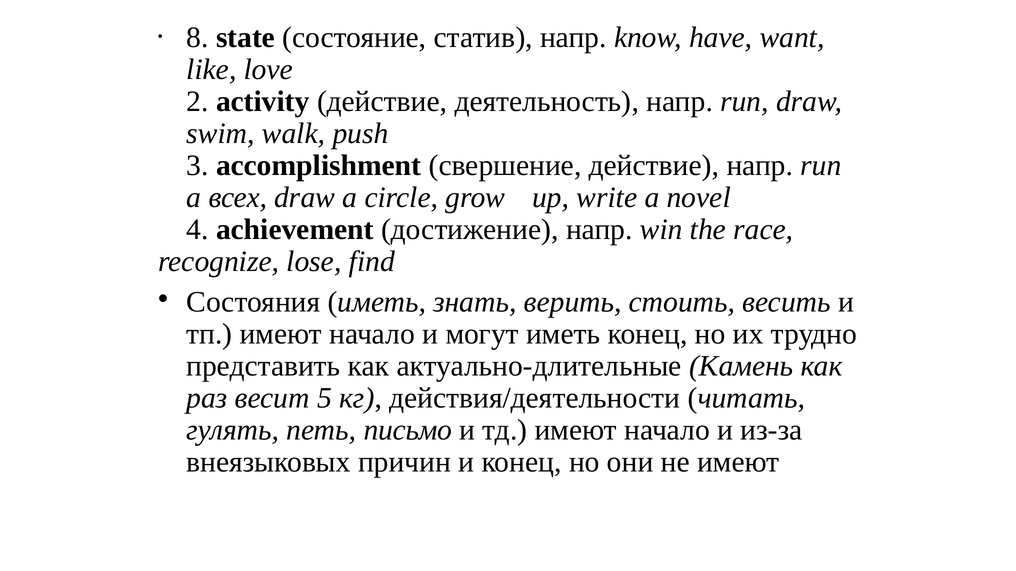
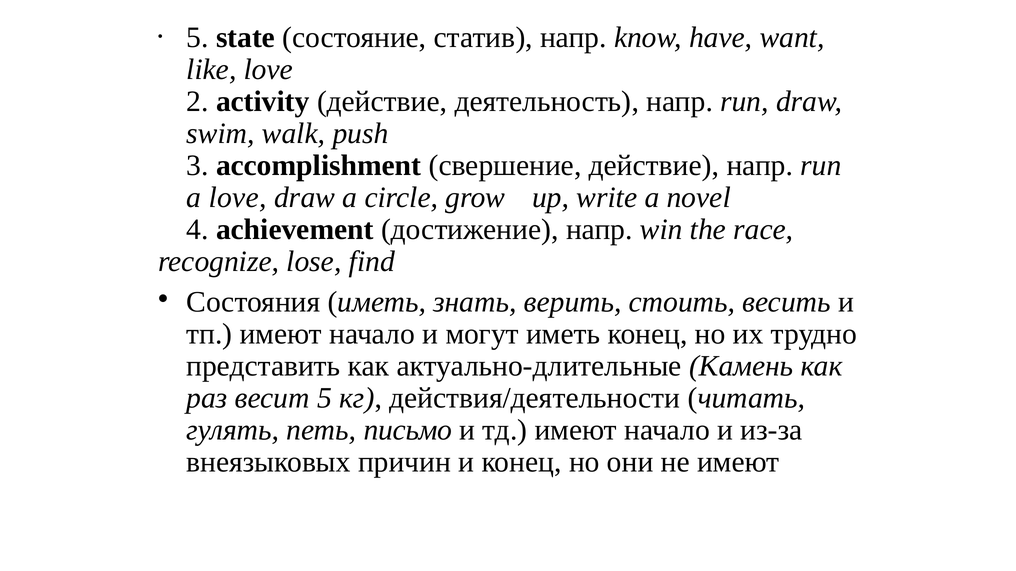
8 at (198, 38): 8 -> 5
a всех: всех -> love
